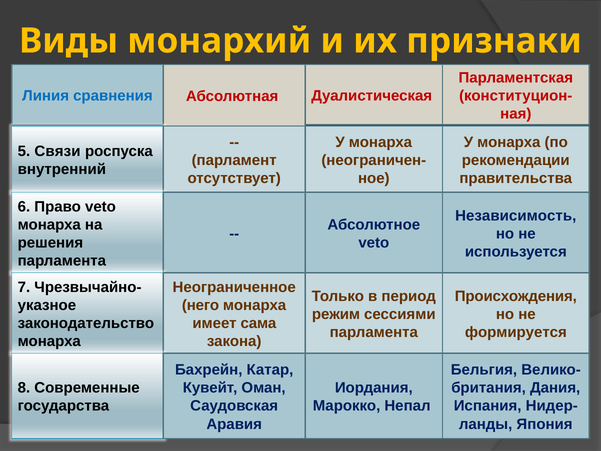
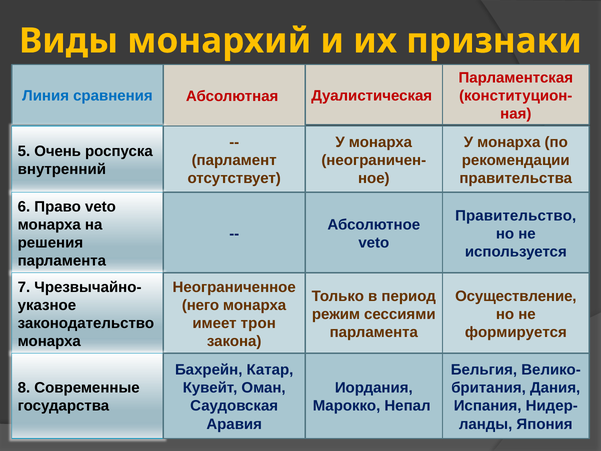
Связи: Связи -> Очень
Независимость: Независимость -> Правительство
Происхождения: Происхождения -> Осуществление
сама: сама -> трон
